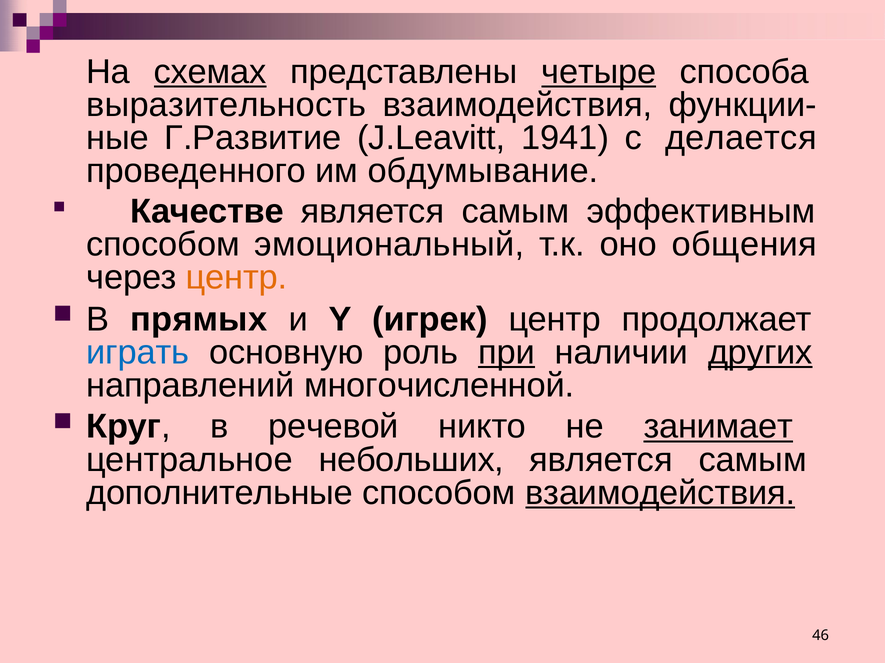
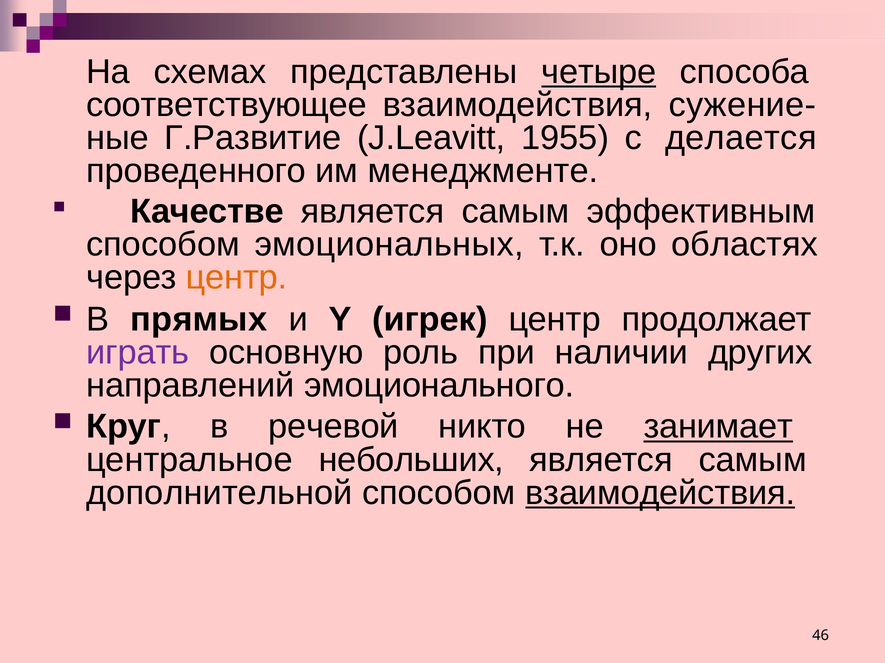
схемах underline: present -> none
выразительность: выразительность -> соответствующее
функции-: функции- -> сужение-
1941: 1941 -> 1955
обдумывание: обдумывание -> менеджменте
эмоциональный: эмоциональный -> эмоциональных
общения: общения -> областях
играть colour: blue -> purple
при underline: present -> none
других underline: present -> none
многочисленной: многочисленной -> эмоционального
дополнительные: дополнительные -> дополнительной
